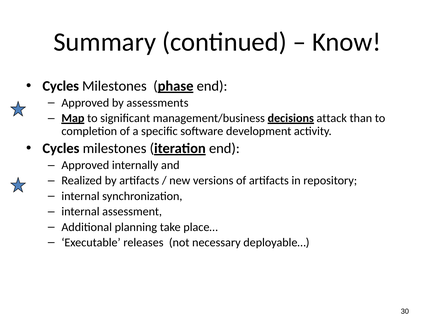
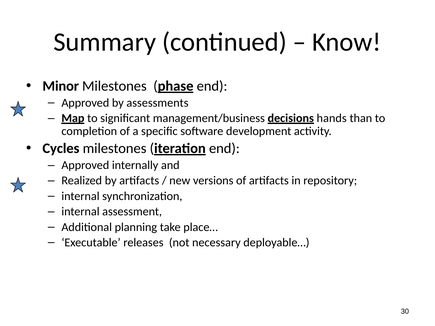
Cycles at (61, 86): Cycles -> Minor
attack: attack -> hands
